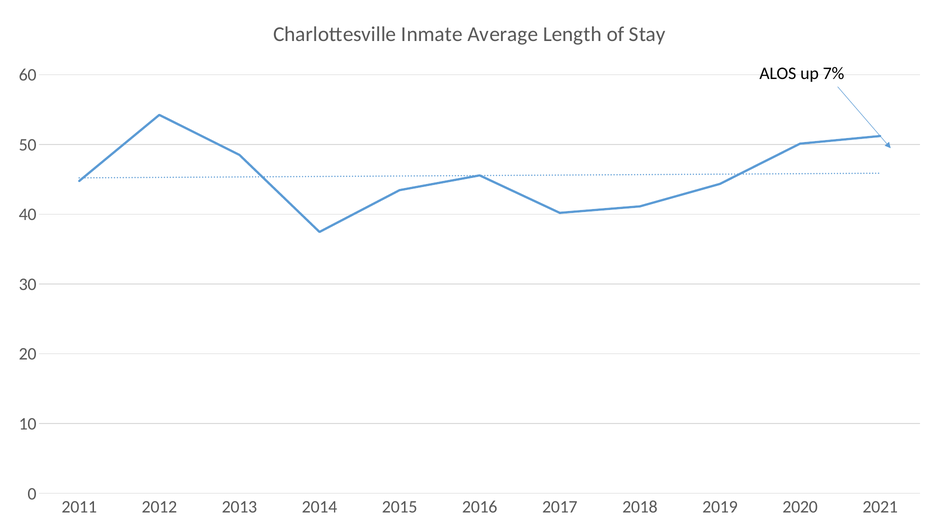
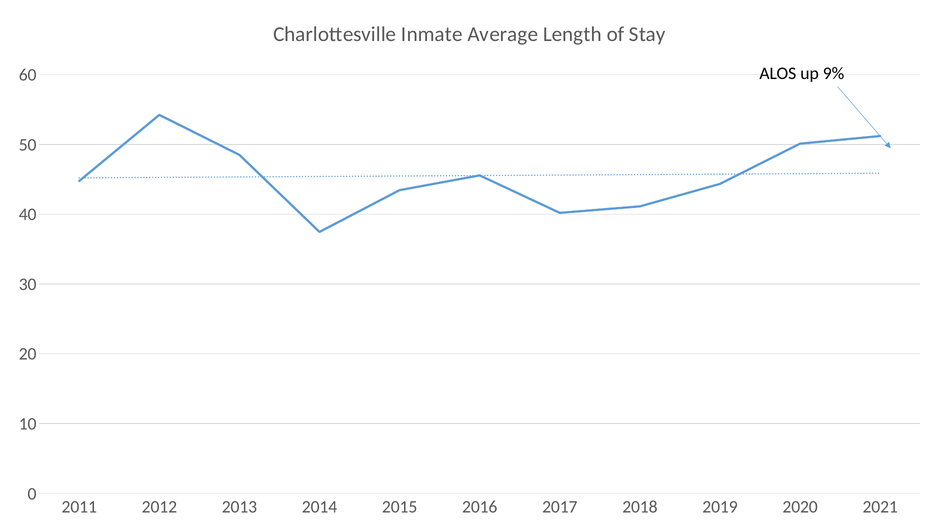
7%: 7% -> 9%
